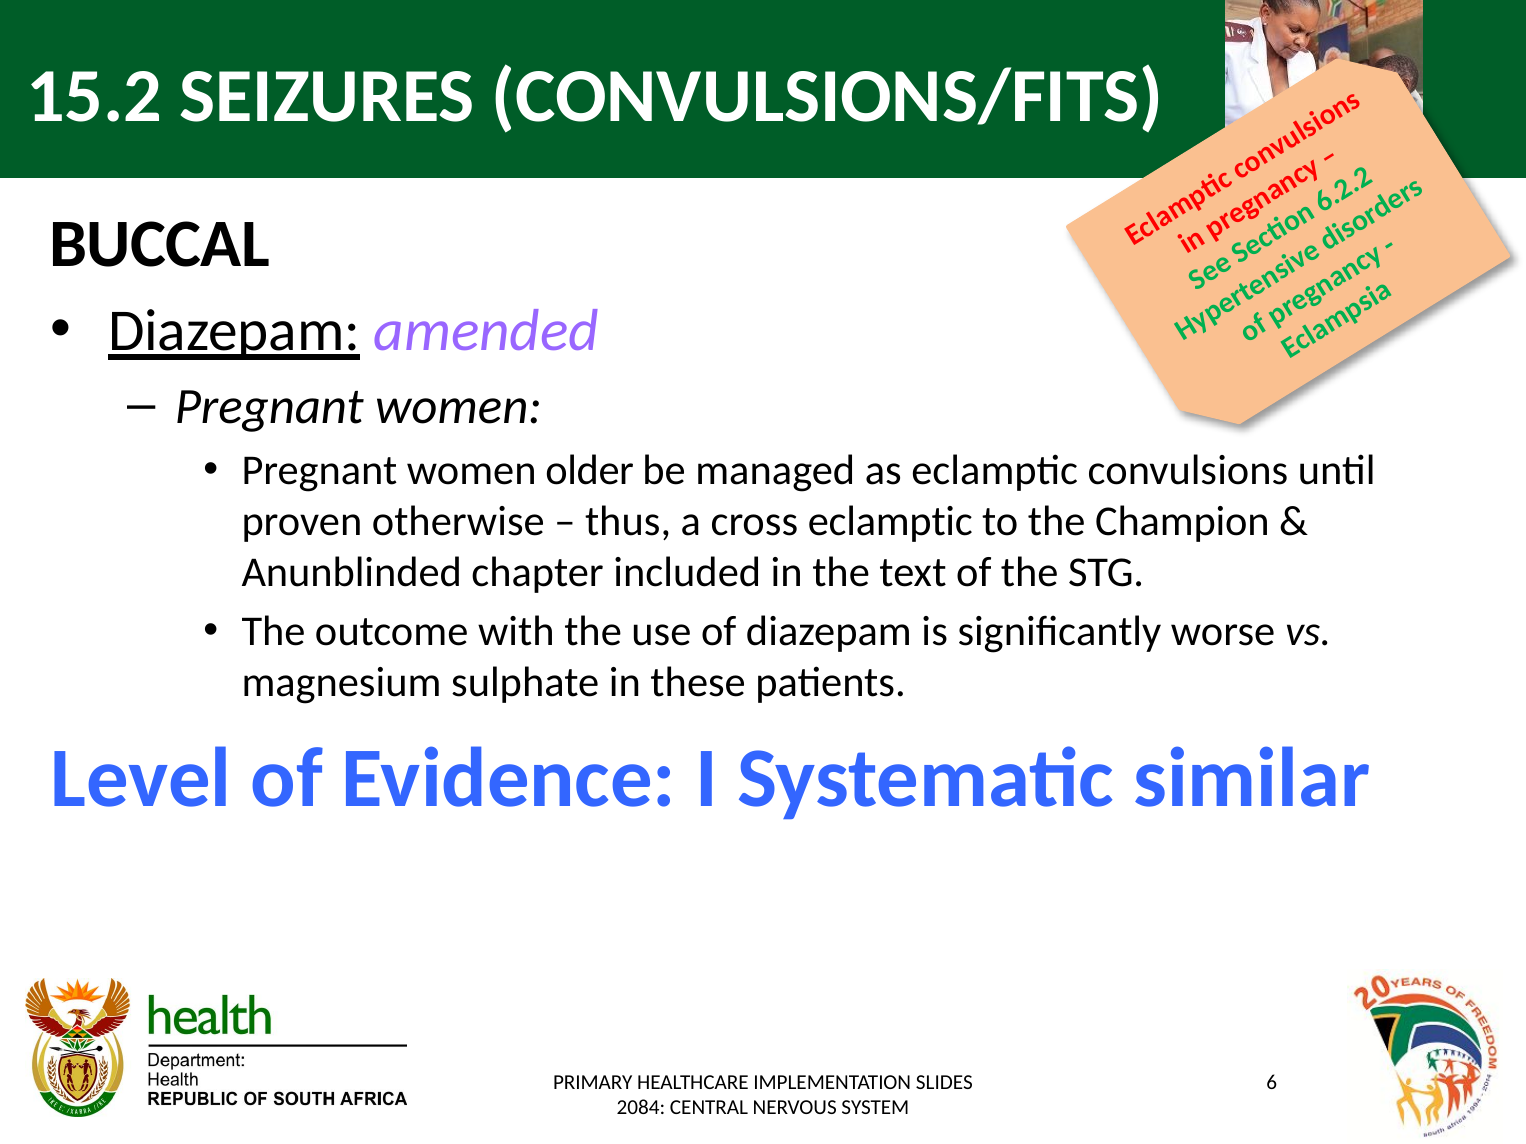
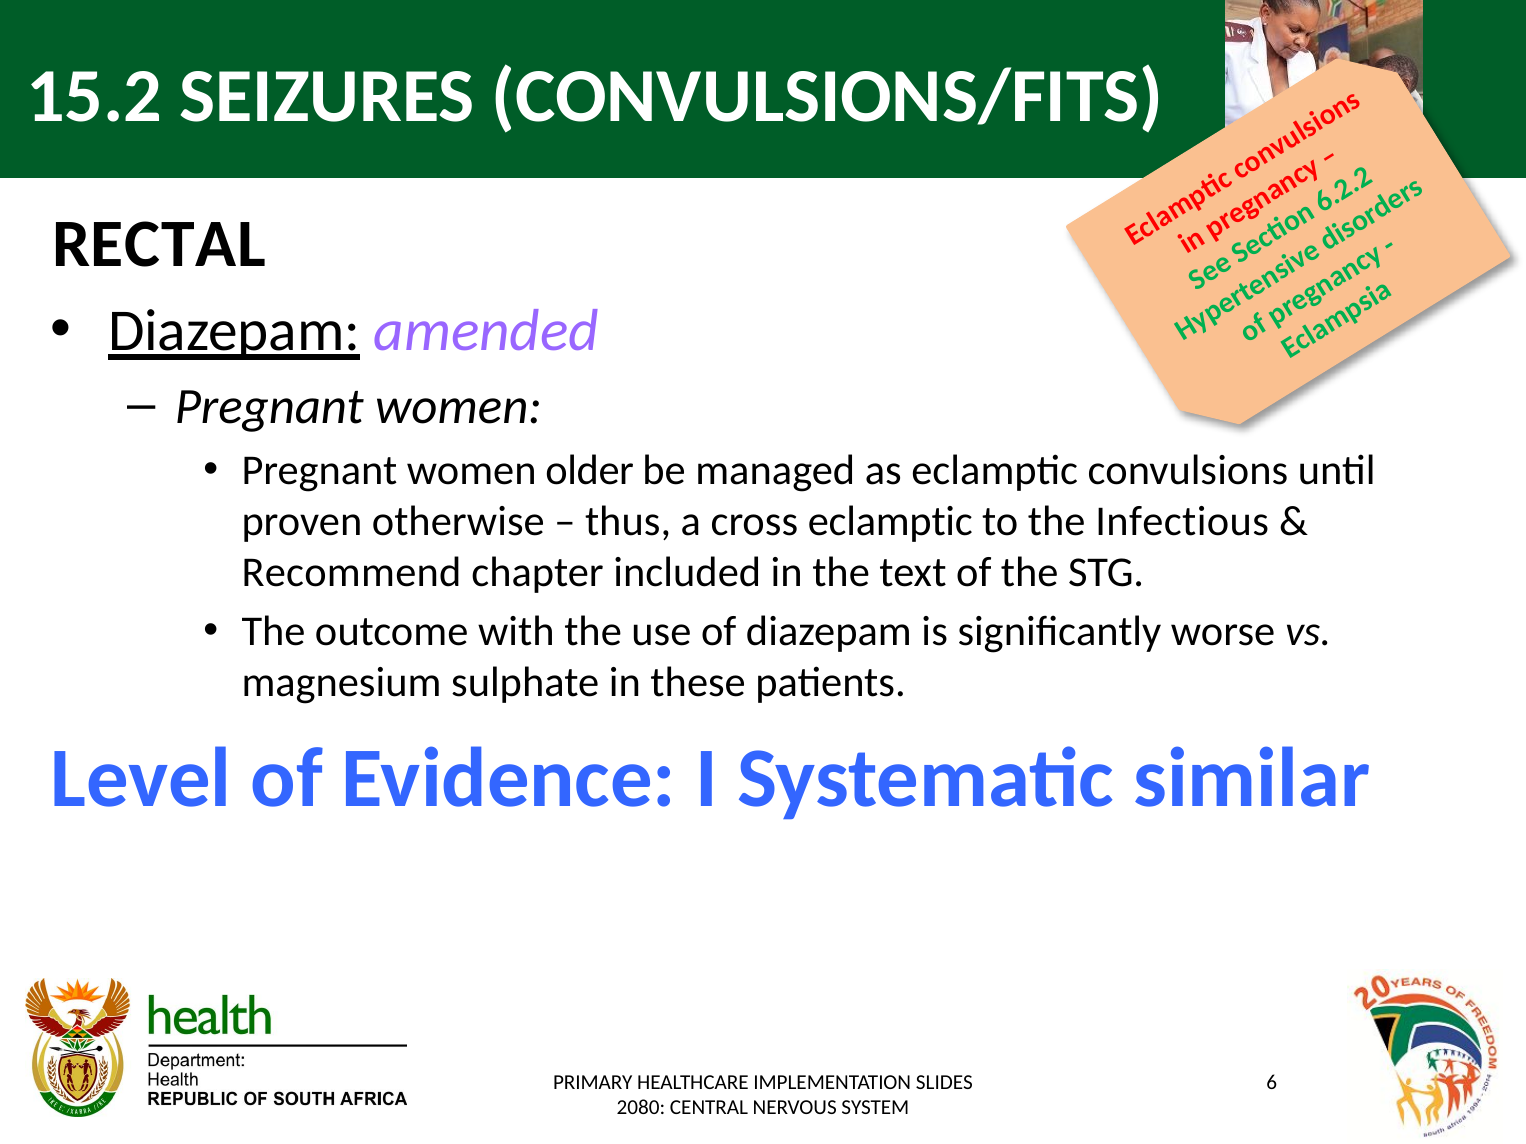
BUCCAL: BUCCAL -> RECTAL
Champion: Champion -> Infectious
Anunblinded: Anunblinded -> Recommend
2084: 2084 -> 2080
